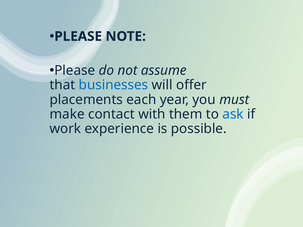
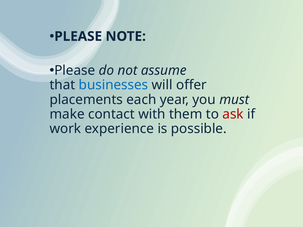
ask colour: blue -> red
